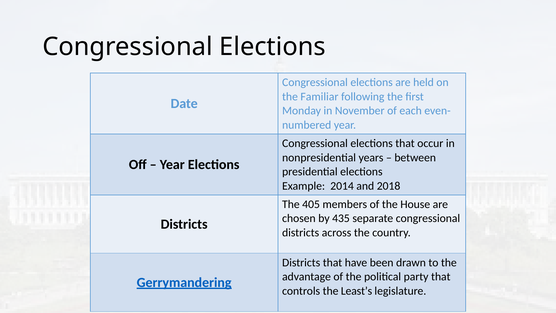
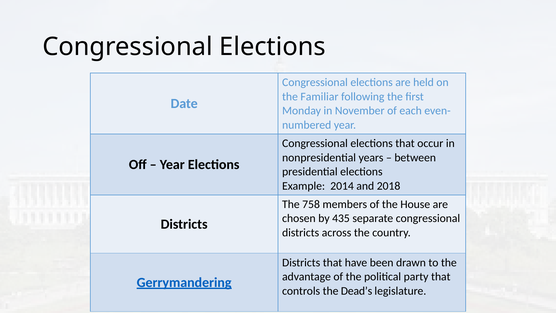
405: 405 -> 758
Least’s: Least’s -> Dead’s
